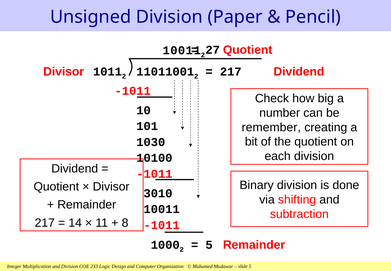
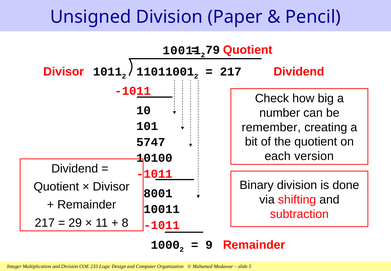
27: 27 -> 79
1030: 1030 -> 5747
each division: division -> version
3010: 3010 -> 8001
14: 14 -> 29
5 at (209, 245): 5 -> 9
